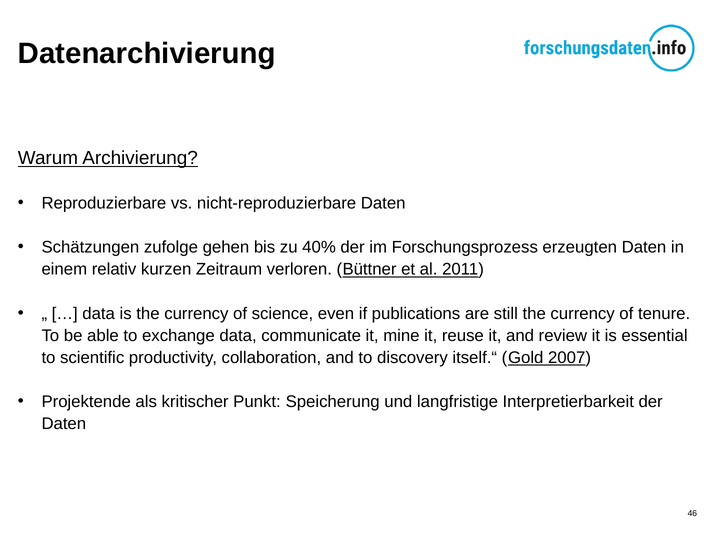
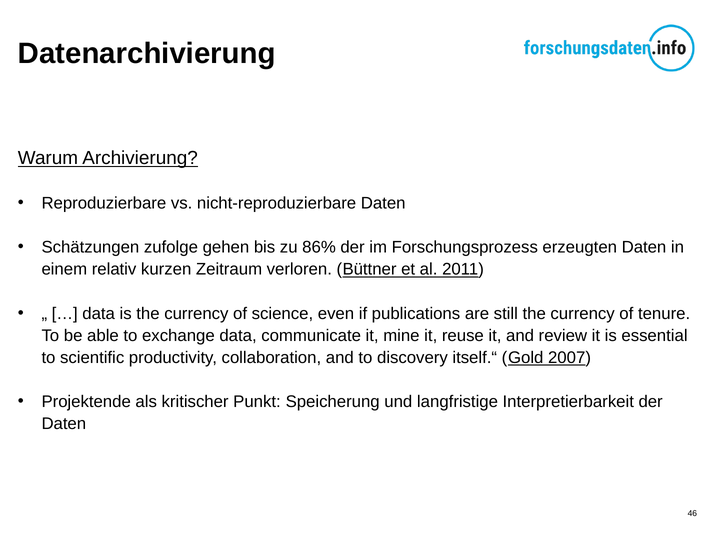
40%: 40% -> 86%
